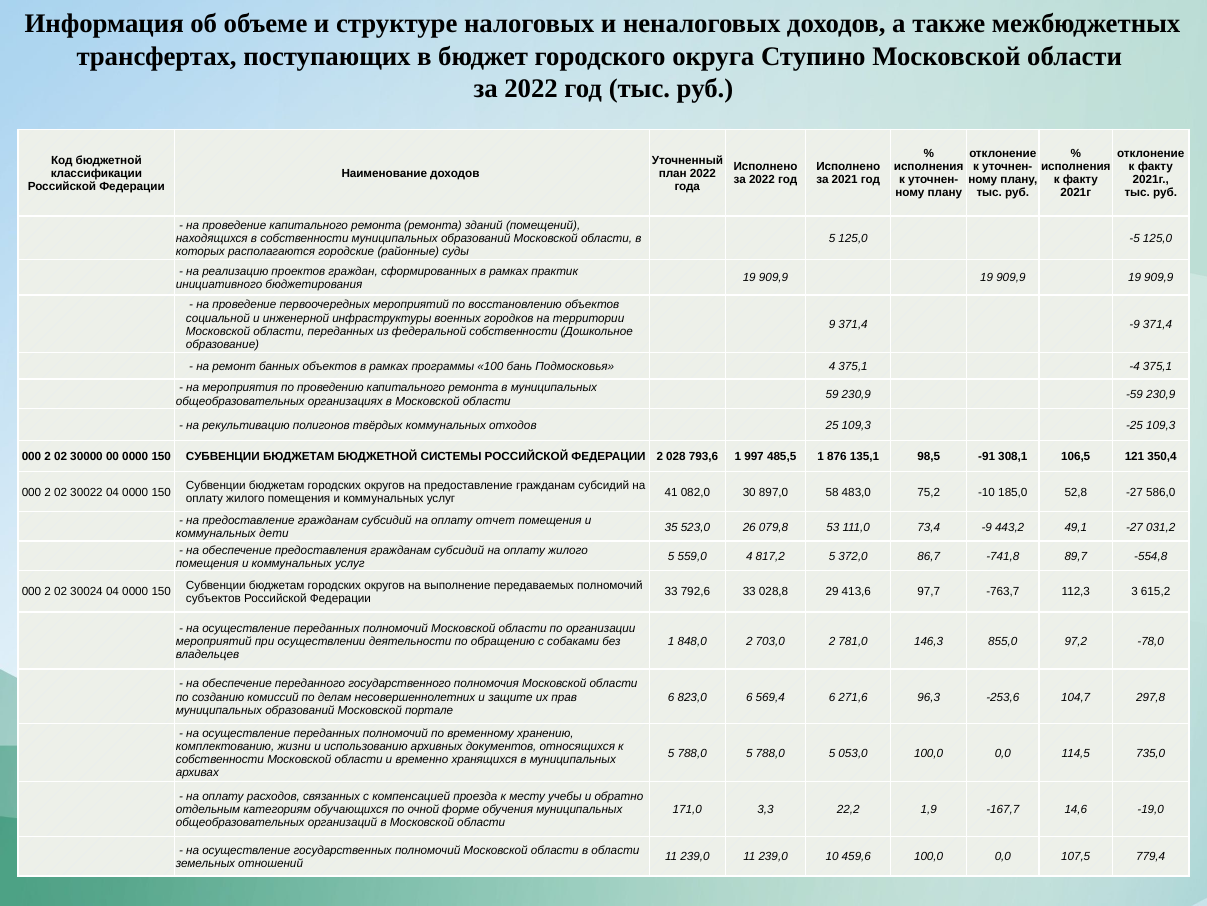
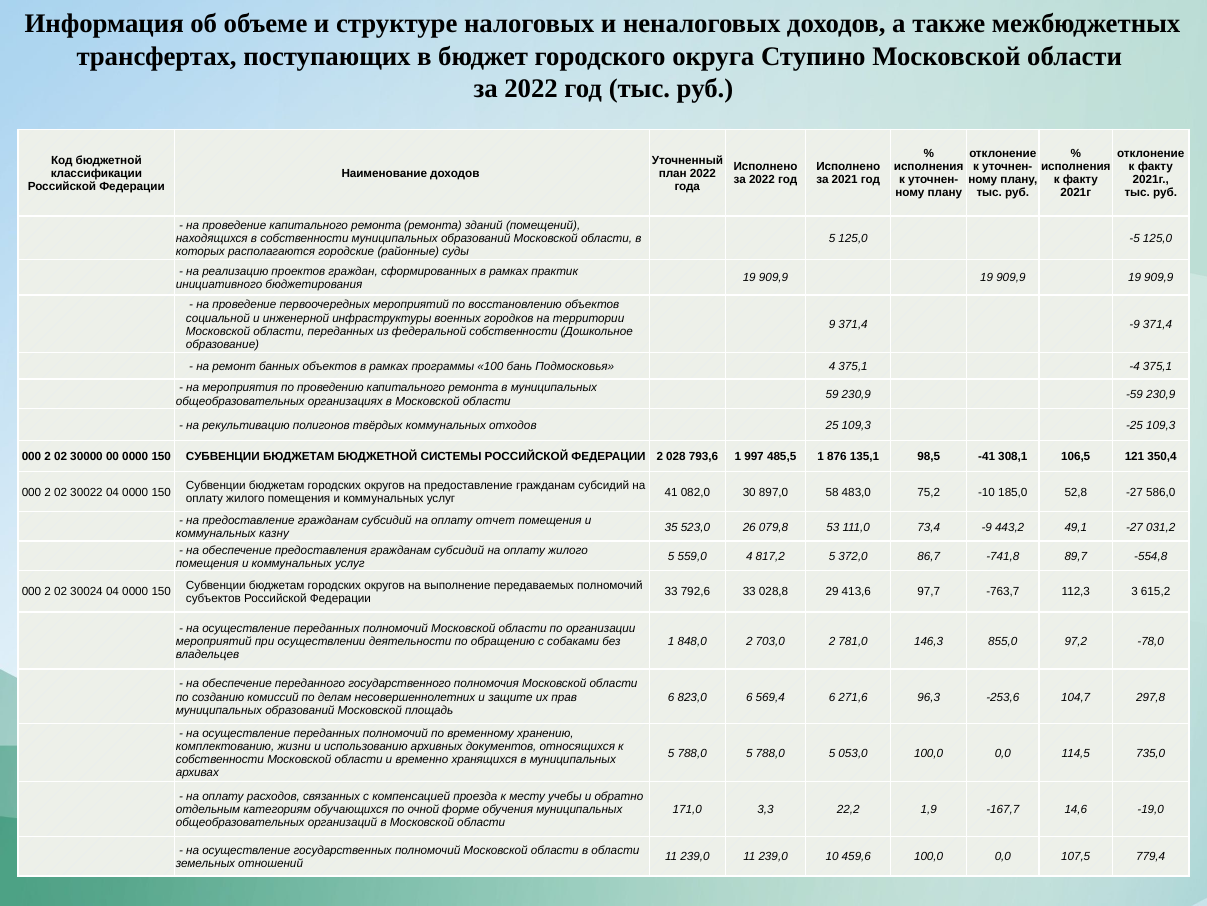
-91: -91 -> -41
дети: дети -> казну
портале: портале -> площадь
